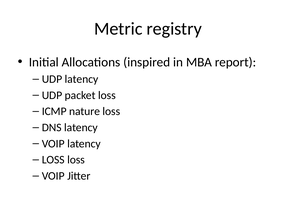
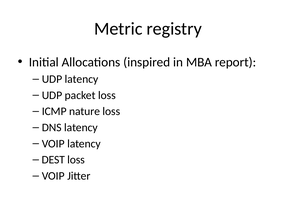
LOSS at (53, 160): LOSS -> DEST
